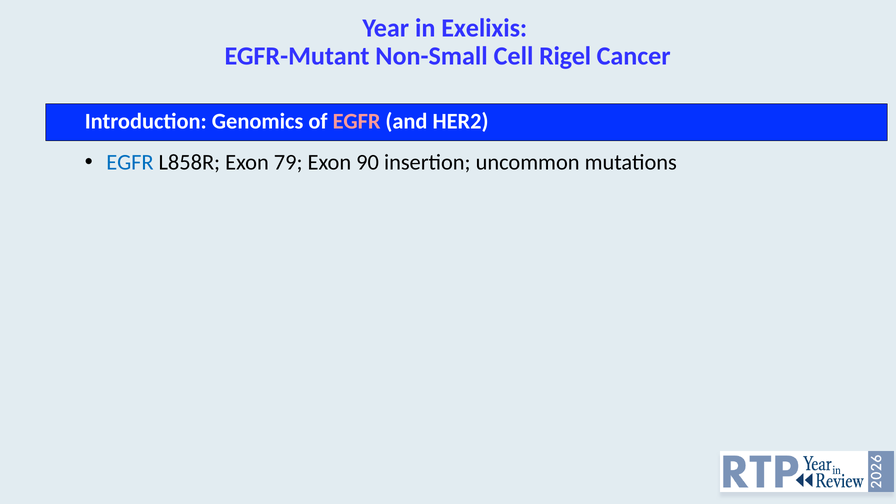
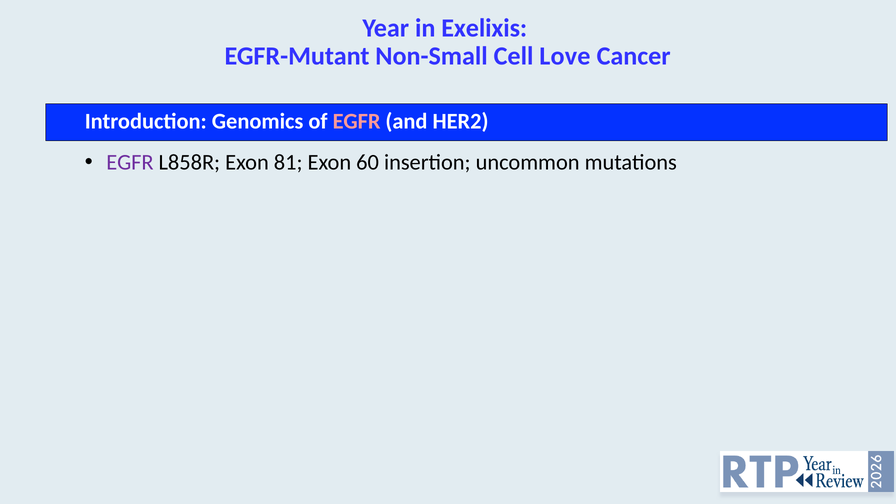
Rigel: Rigel -> Love
EGFR at (130, 163) colour: blue -> purple
79: 79 -> 81
90: 90 -> 60
